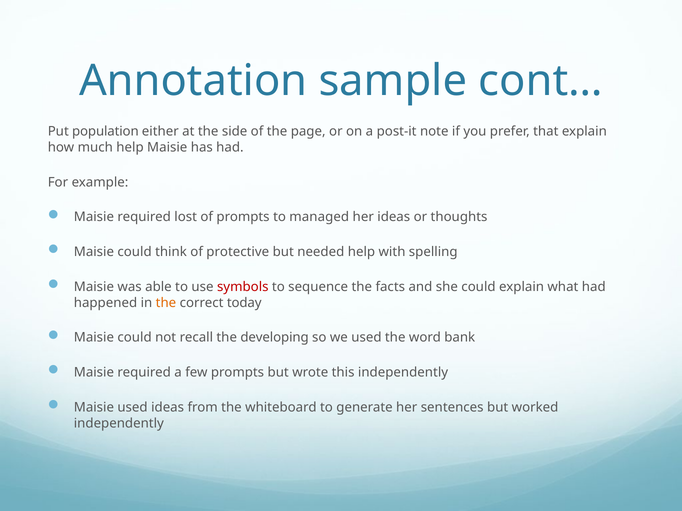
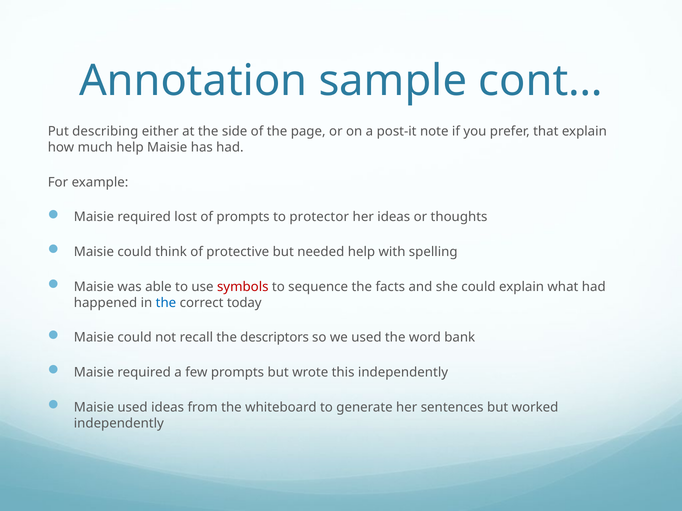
population: population -> describing
managed: managed -> protector
the at (166, 303) colour: orange -> blue
developing: developing -> descriptors
